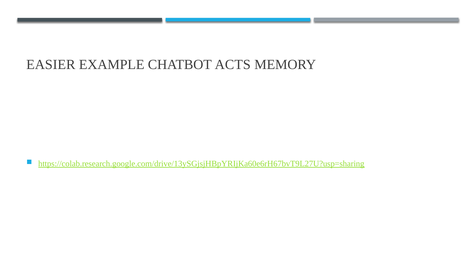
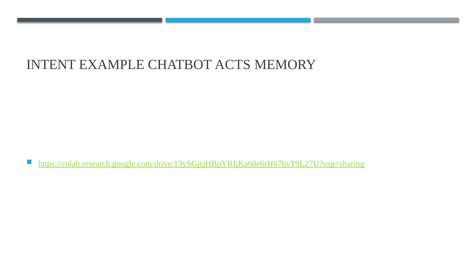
EASIER: EASIER -> INTENT
